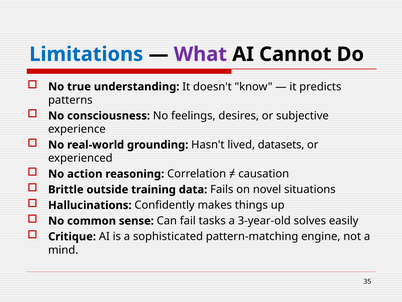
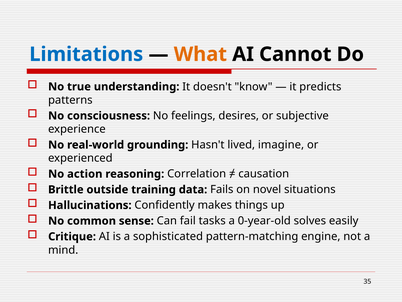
What colour: purple -> orange
datasets: datasets -> imagine
3-year-old: 3-year-old -> 0-year-old
